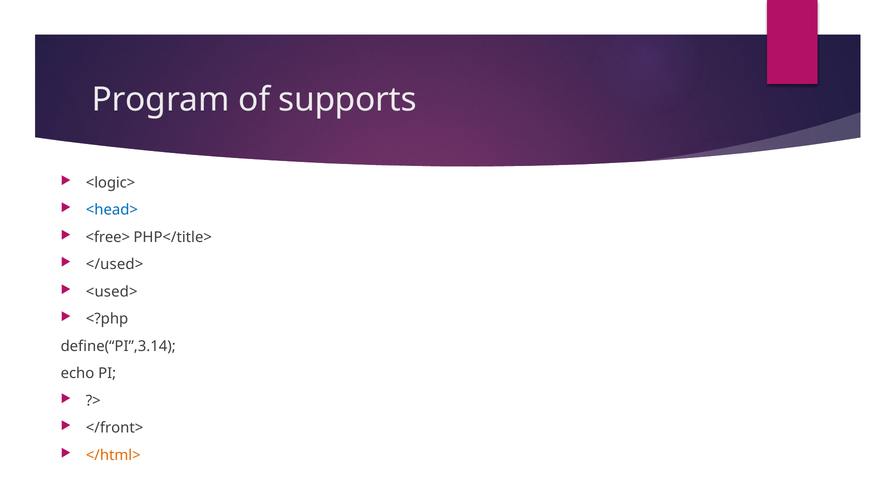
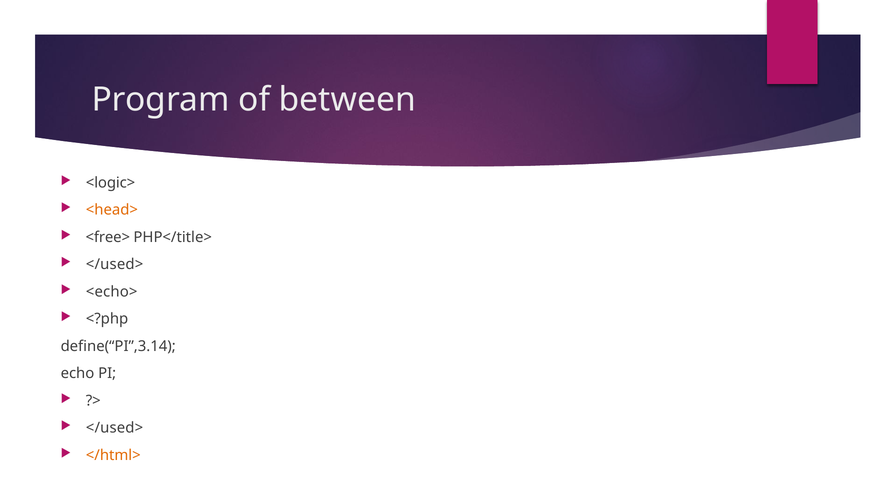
supports: supports -> between
<head> colour: blue -> orange
<used>: <used> -> <echo>
</front> at (115, 428): </front> -> </used>
